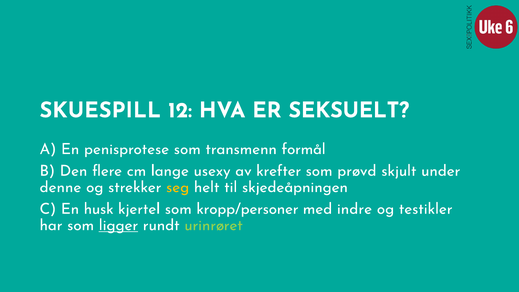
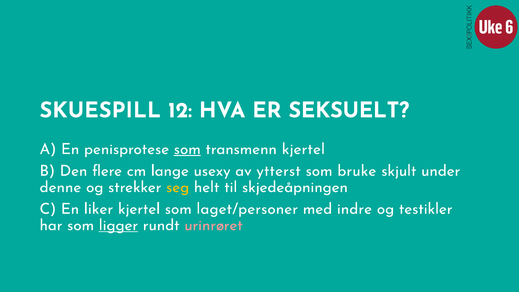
som at (187, 149) underline: none -> present
transmenn formål: formål -> kjertel
krefter: krefter -> ytterst
prøvd: prøvd -> bruke
husk: husk -> liker
kropp/personer: kropp/personer -> laget/personer
urinrøret colour: light green -> pink
